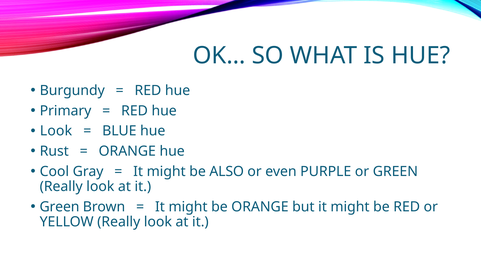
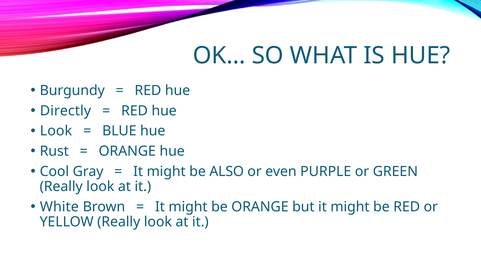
Primary: Primary -> Directly
Green at (59, 206): Green -> White
